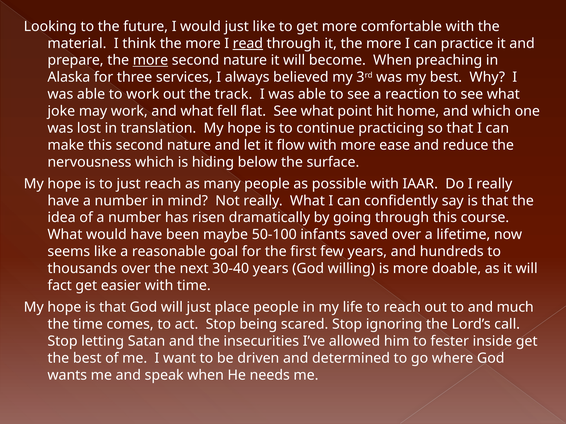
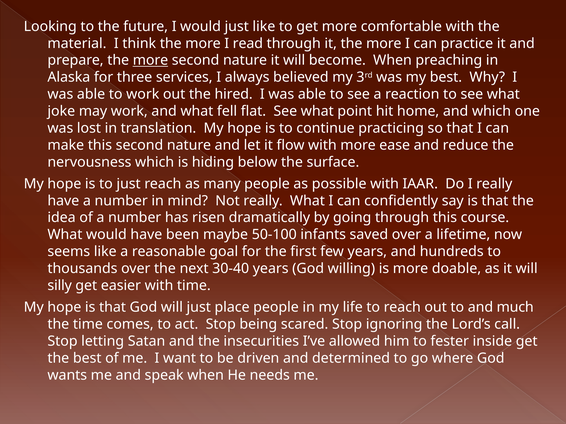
read underline: present -> none
track: track -> hired
fact: fact -> silly
